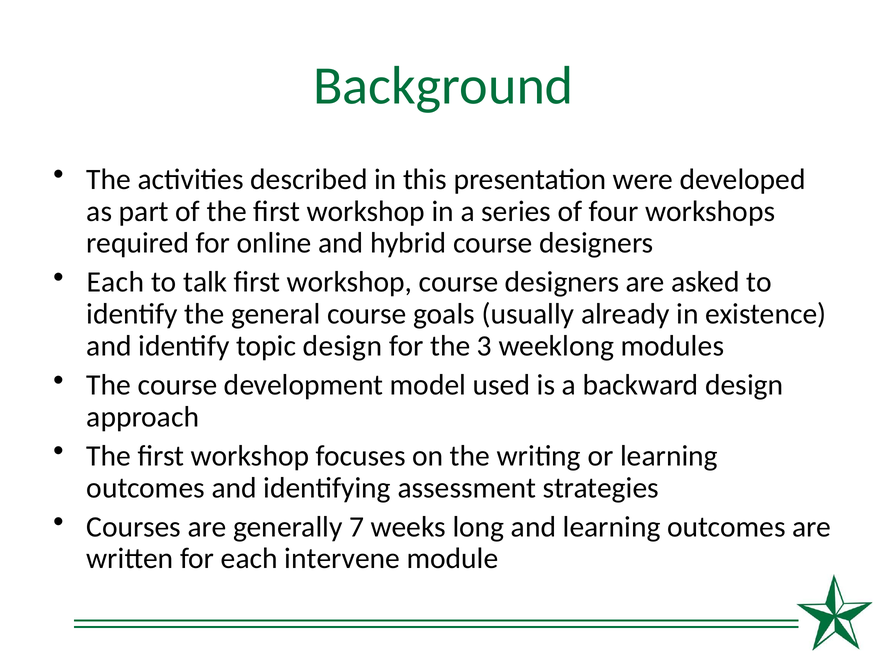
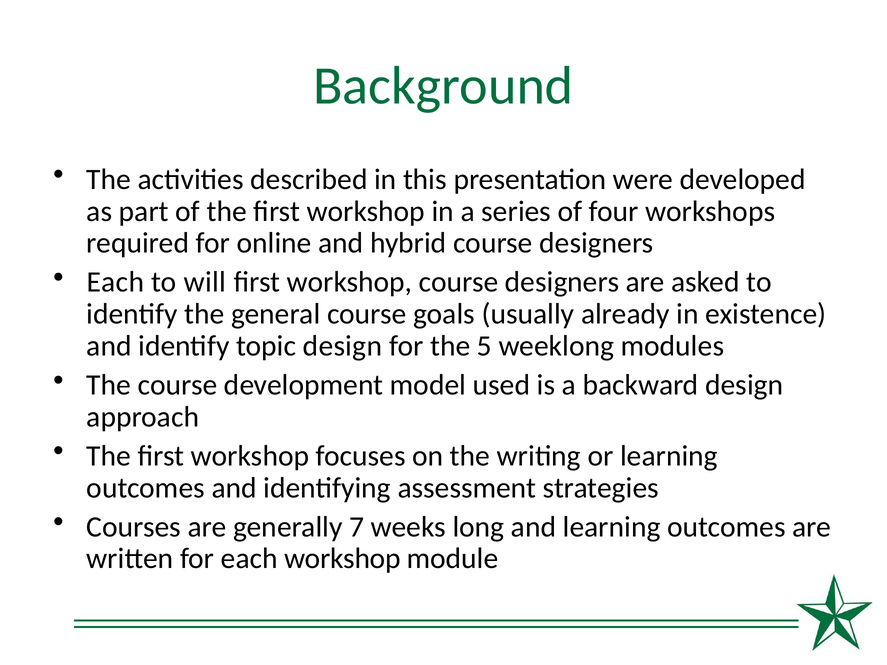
talk: talk -> will
3: 3 -> 5
each intervene: intervene -> workshop
